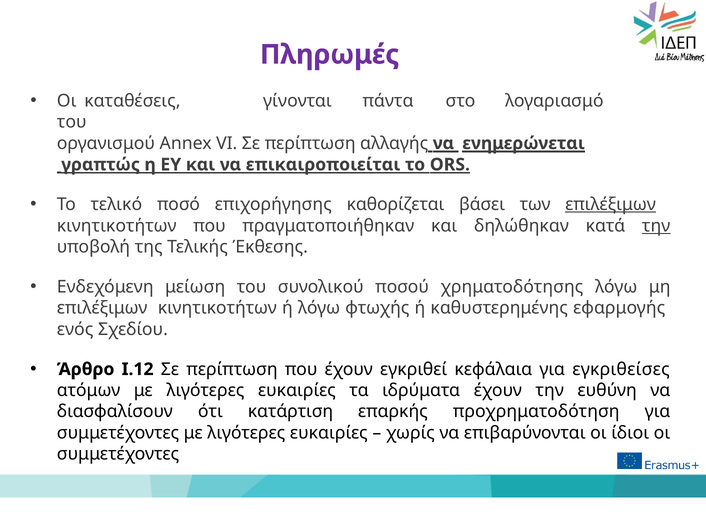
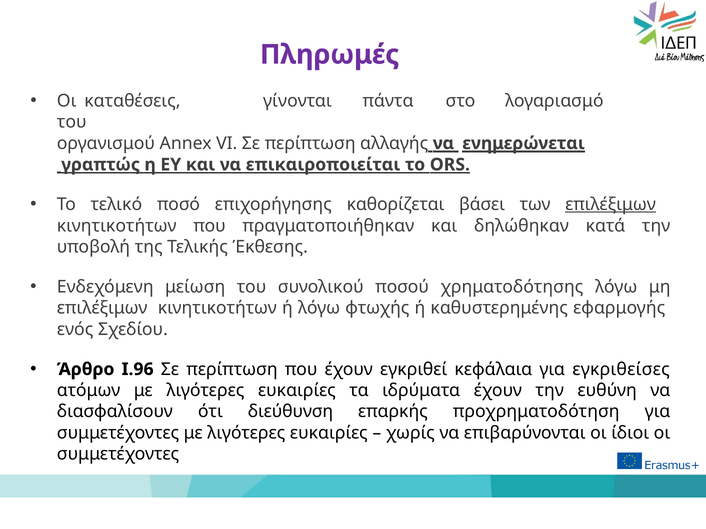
την at (656, 226) underline: present -> none
Ι.12: Ι.12 -> Ι.96
κατάρτιση: κατάρτιση -> διεύθυνση
